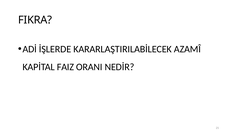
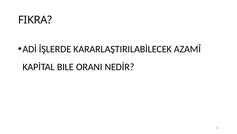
FAIZ: FAIZ -> BILE
